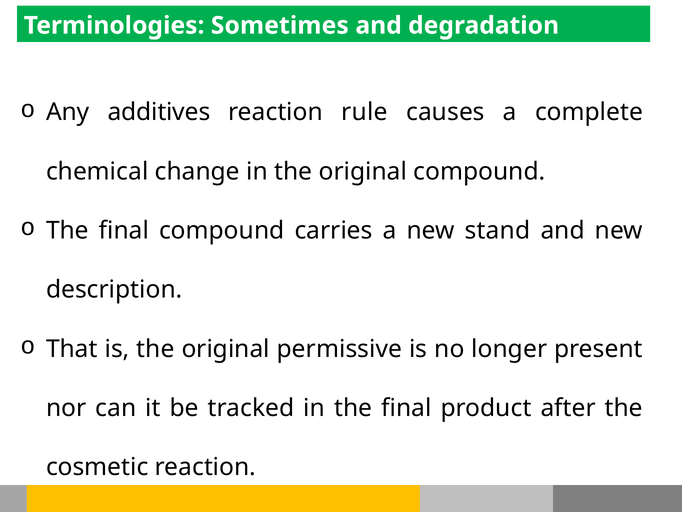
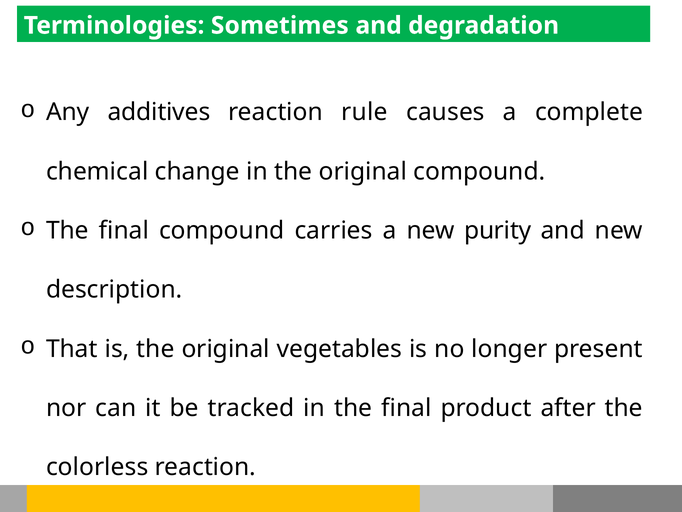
stand: stand -> purity
permissive: permissive -> vegetables
cosmetic: cosmetic -> colorless
